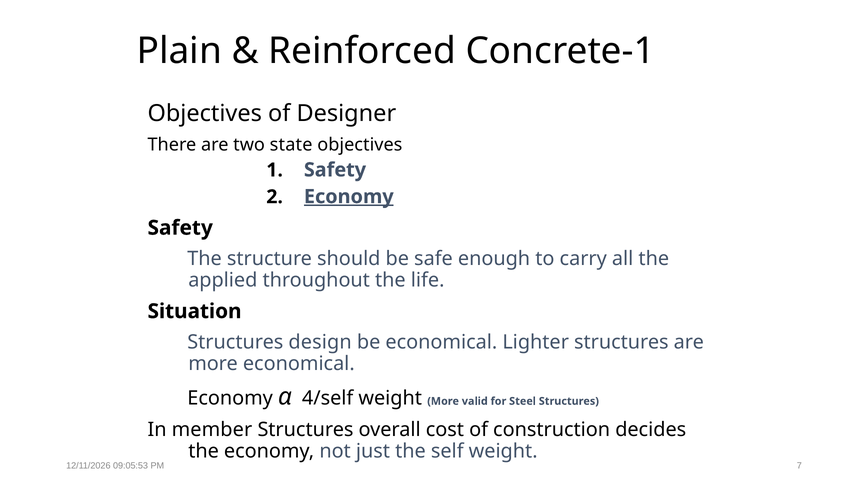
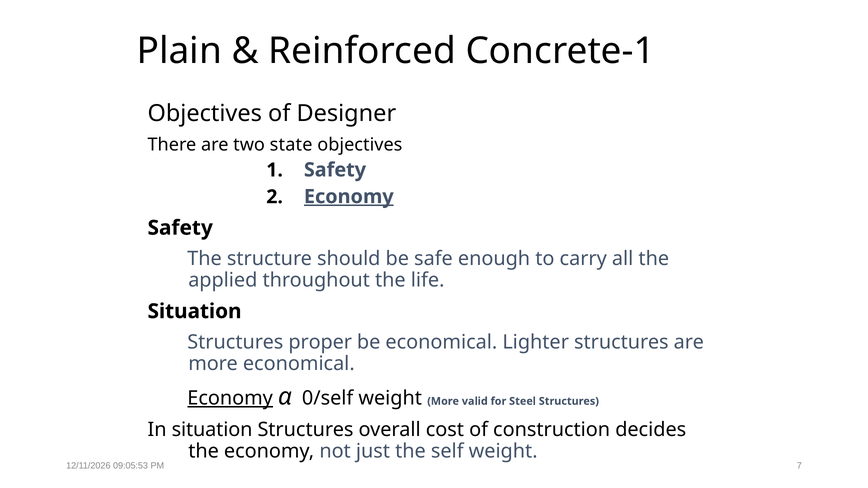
design: design -> proper
Economy at (230, 398) underline: none -> present
4/self: 4/self -> 0/self
In member: member -> situation
